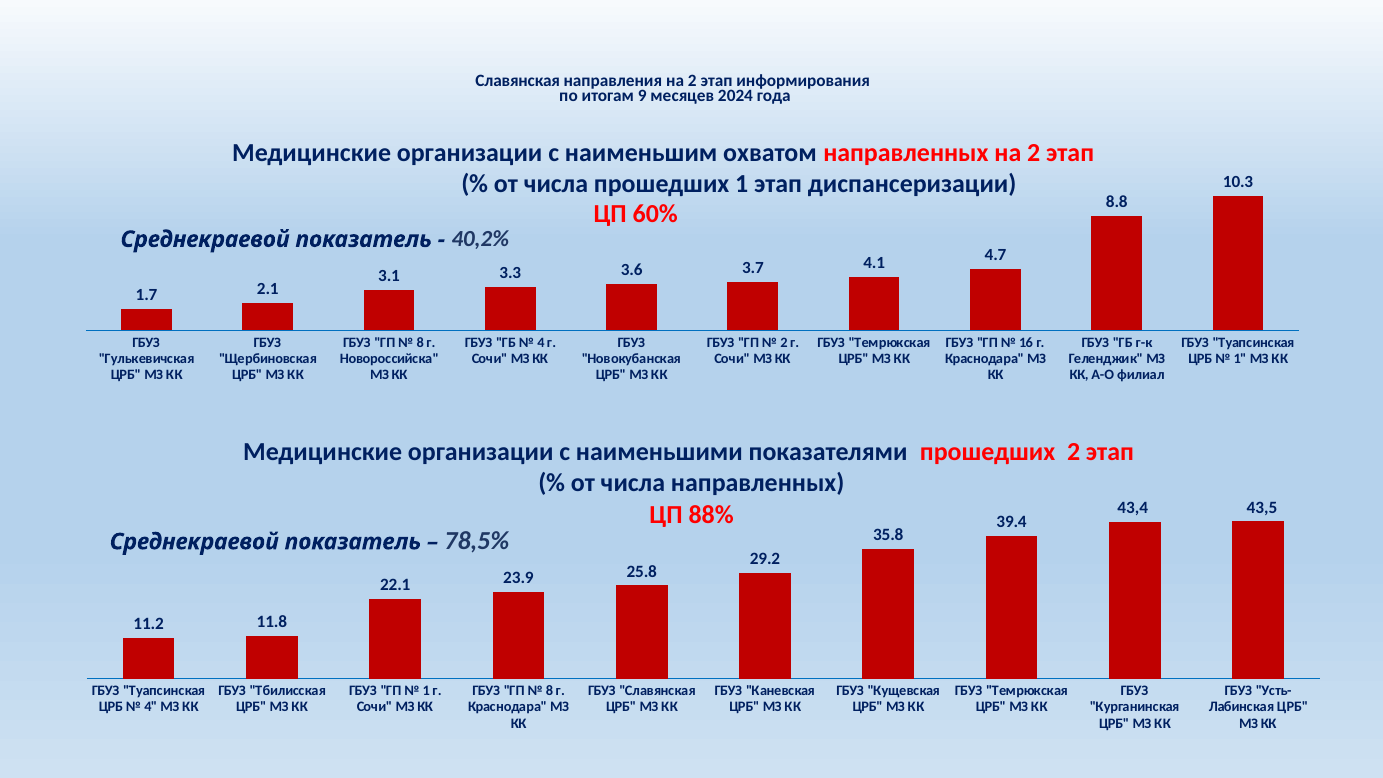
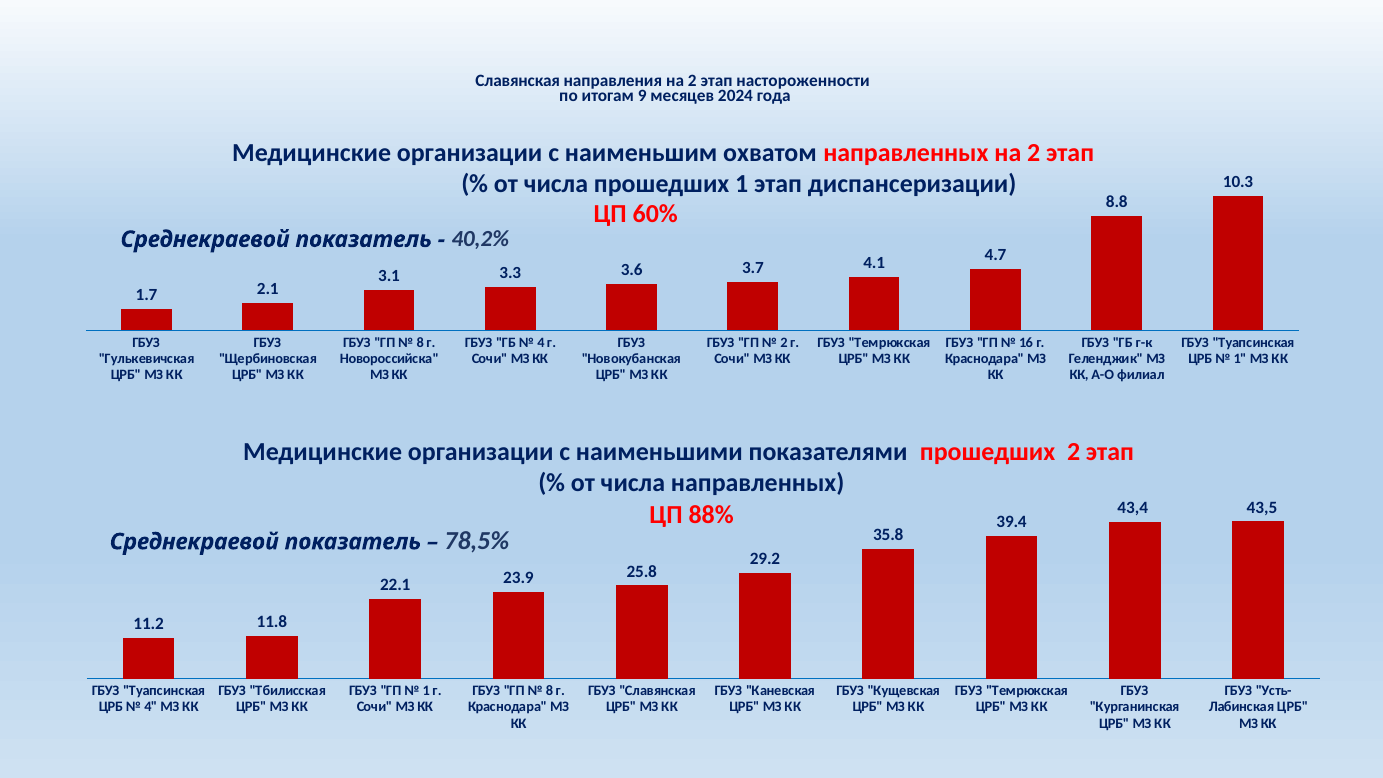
информирования: информирования -> настороженности
